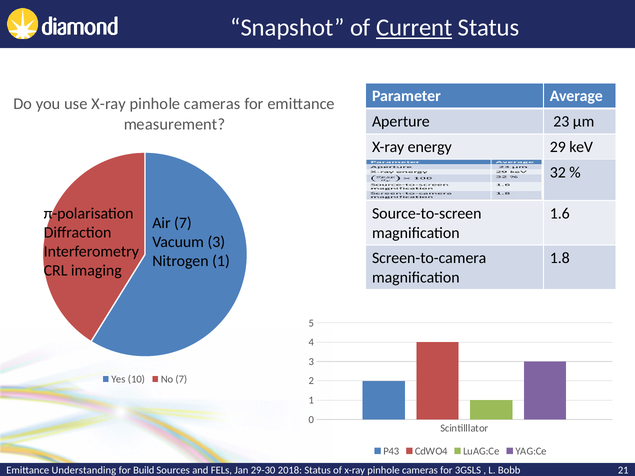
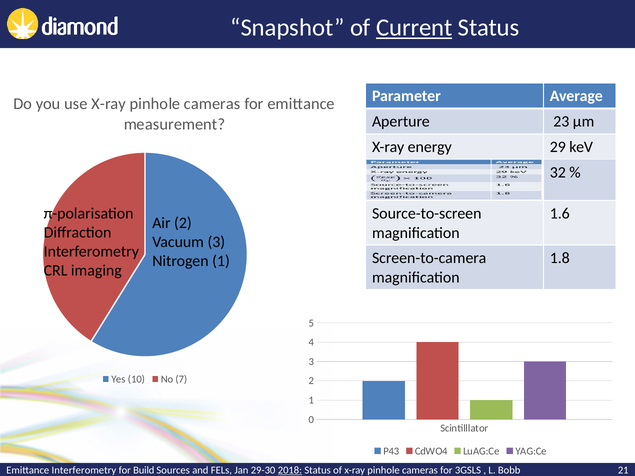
Air 7: 7 -> 2
Emittance Understanding: Understanding -> Interferometry
2018 underline: none -> present
